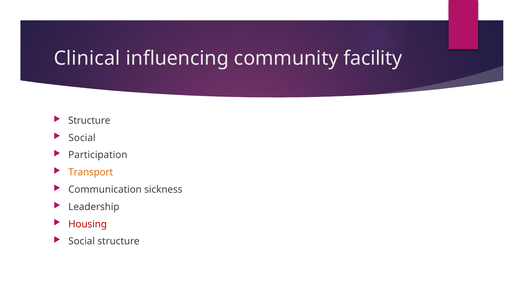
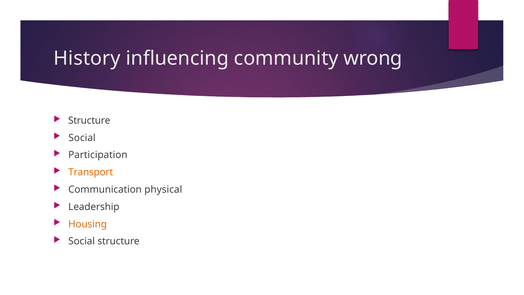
Clinical: Clinical -> History
facility: facility -> wrong
sickness: sickness -> physical
Housing colour: red -> orange
